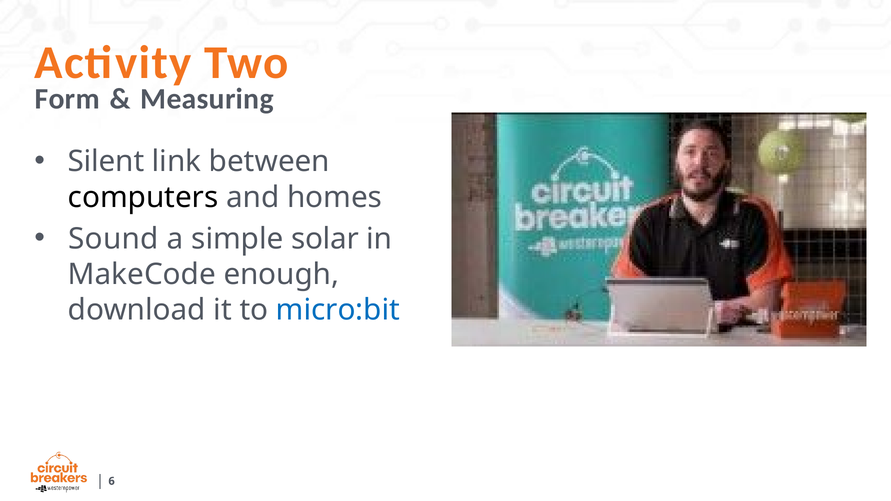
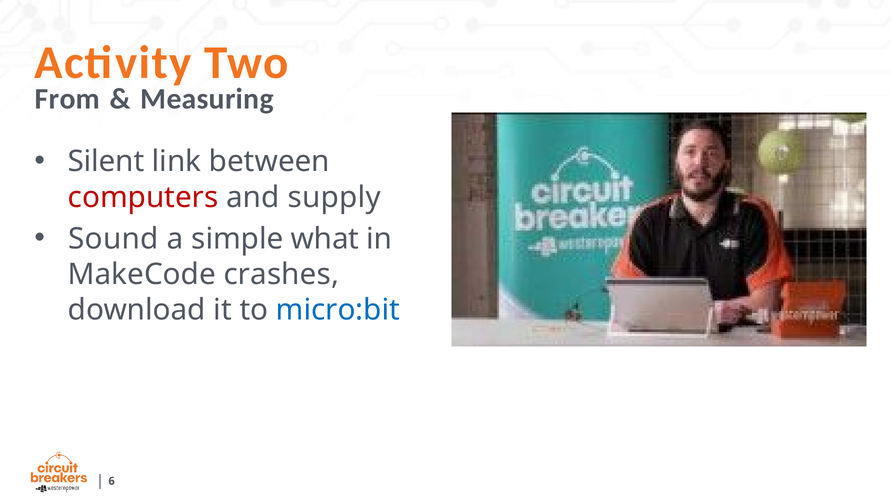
Form: Form -> From
computers colour: black -> red
homes: homes -> supply
solar: solar -> what
enough: enough -> crashes
